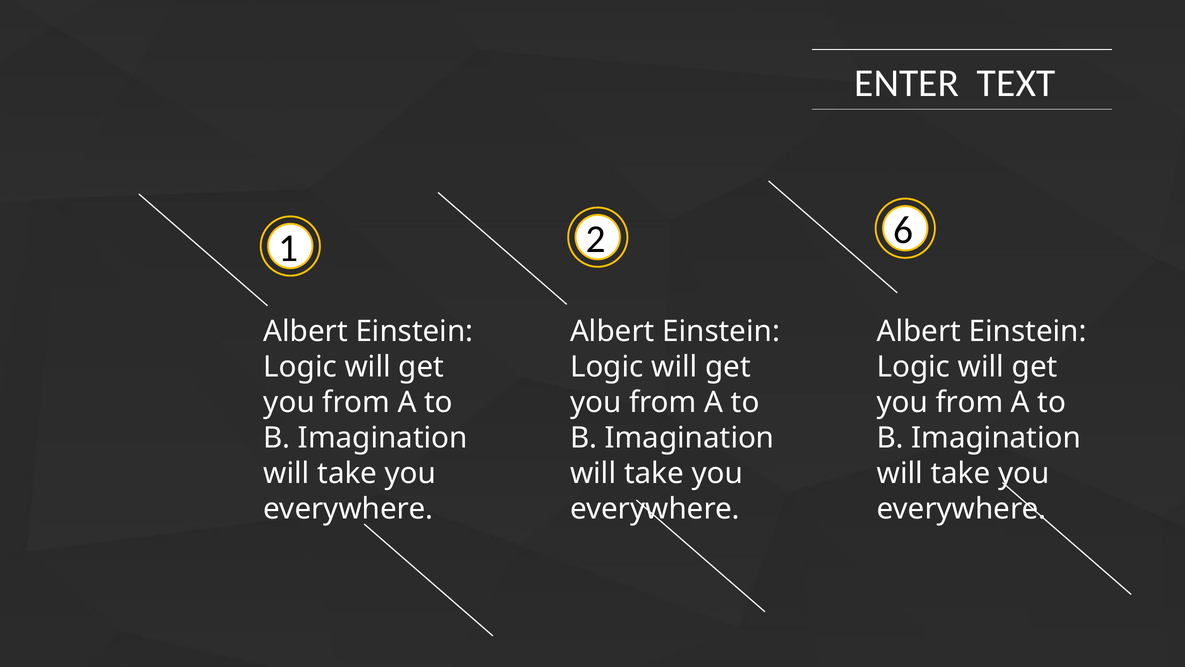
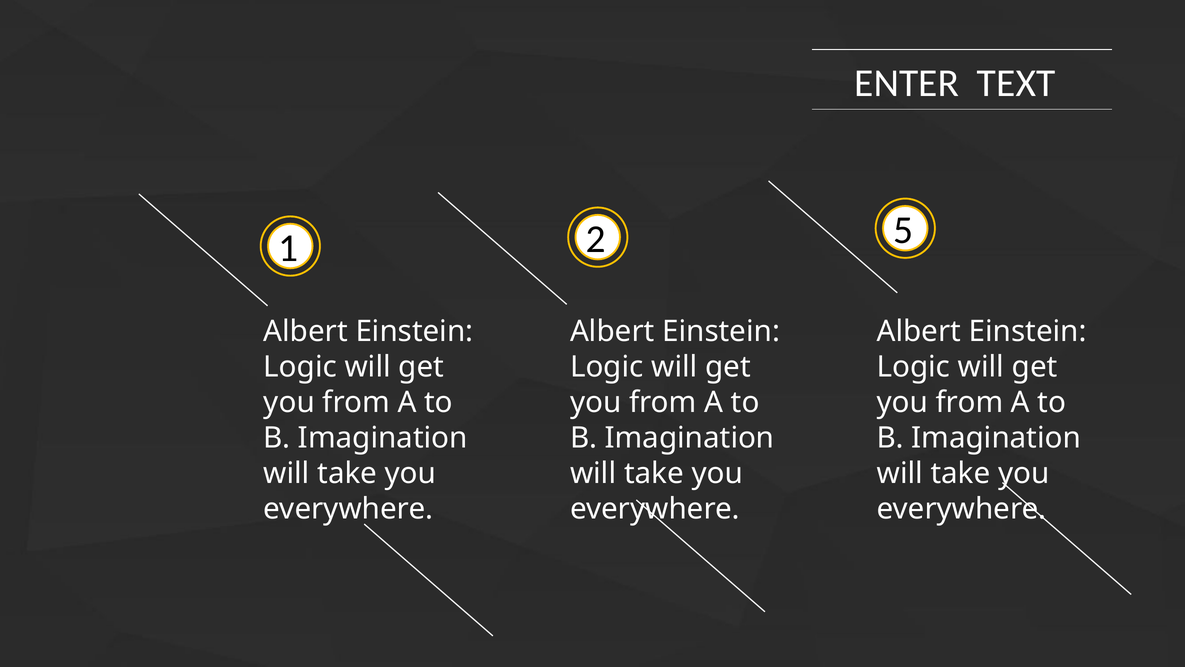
6: 6 -> 5
